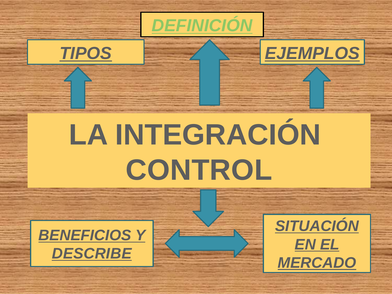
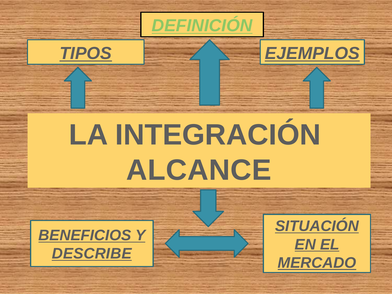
CONTROL: CONTROL -> ALCANCE
